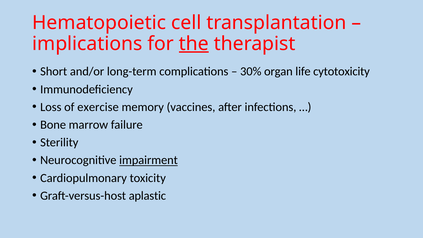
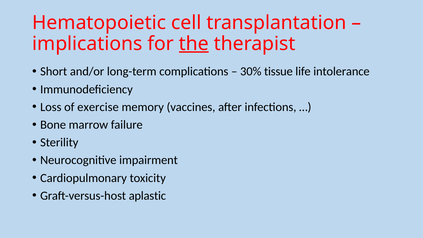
organ: organ -> tissue
cytotoxicity: cytotoxicity -> intolerance
impairment underline: present -> none
